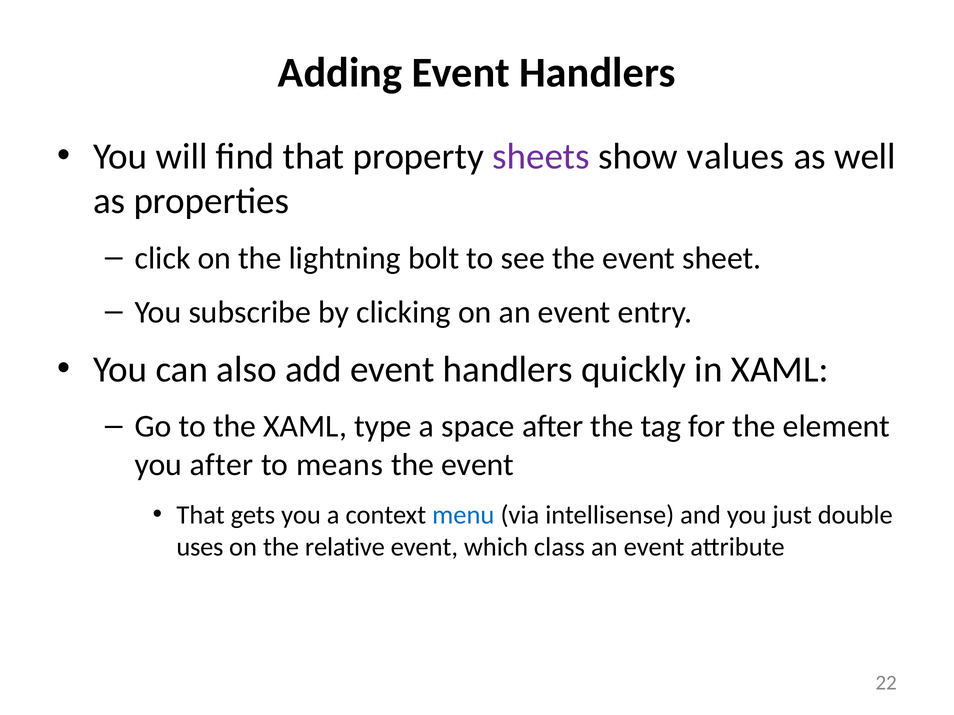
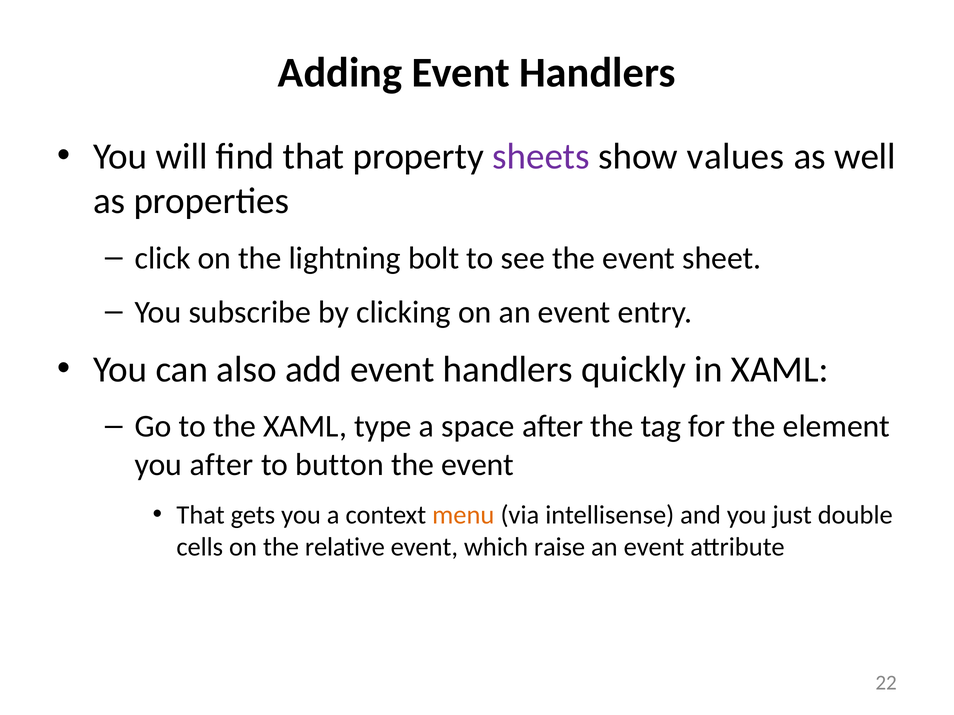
means: means -> button
menu colour: blue -> orange
uses: uses -> cells
class: class -> raise
